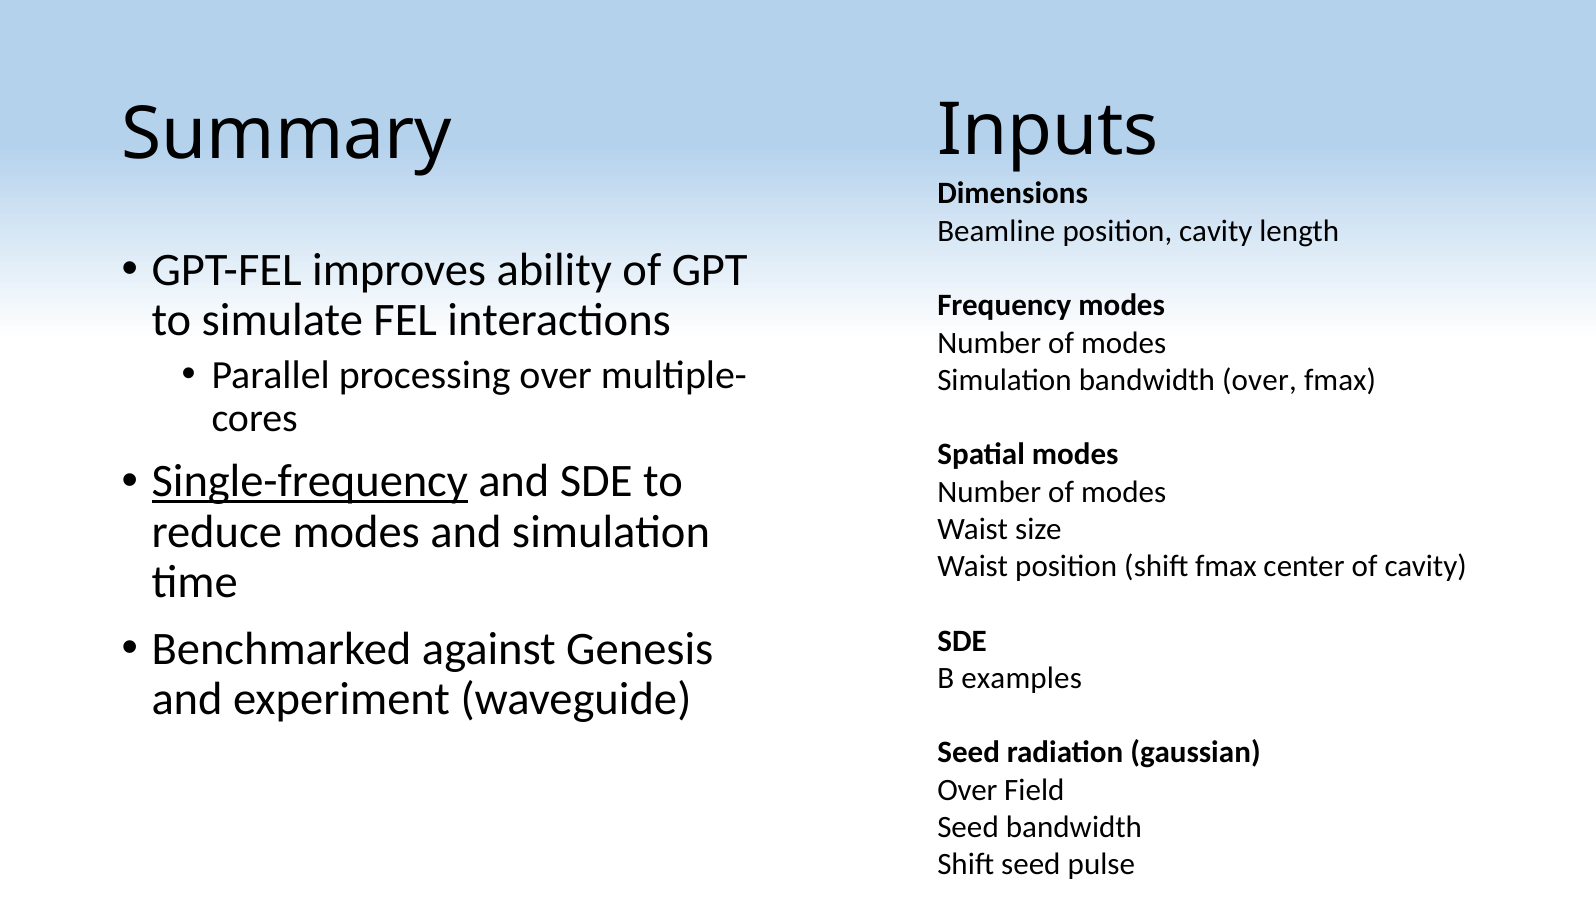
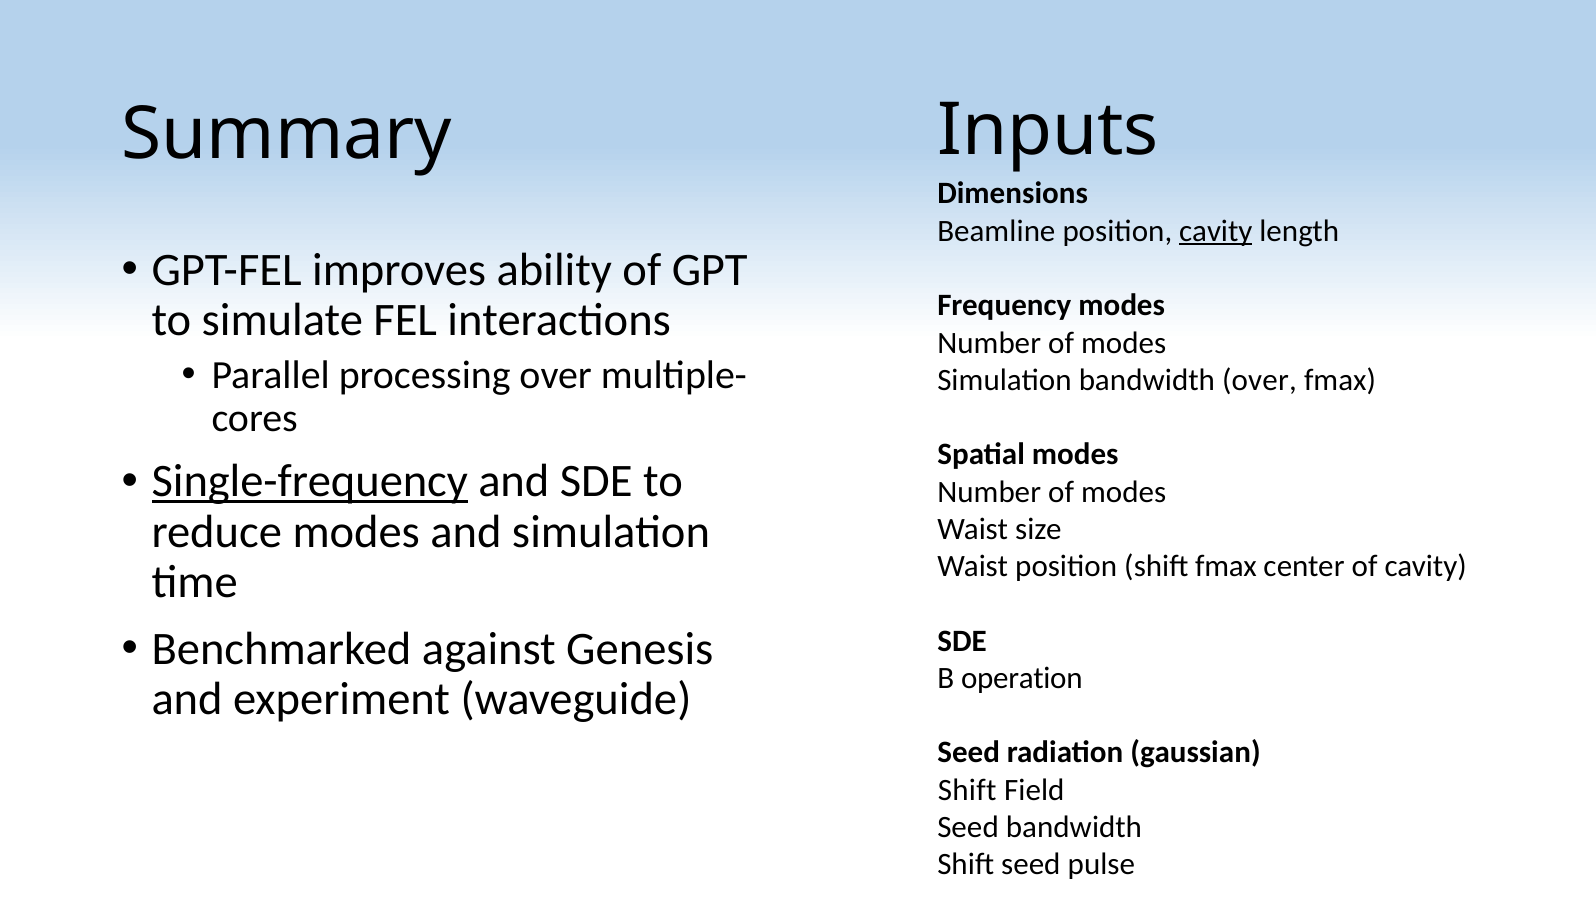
cavity at (1216, 231) underline: none -> present
examples: examples -> operation
Over at (967, 790): Over -> Shift
